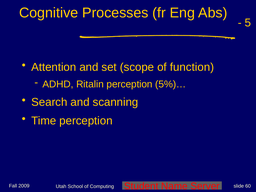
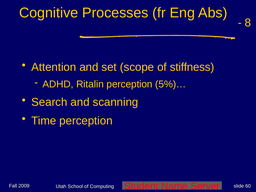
5: 5 -> 8
function: function -> stiffness
